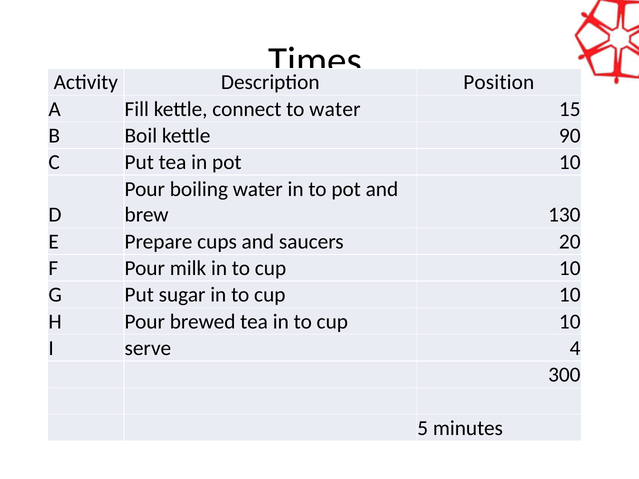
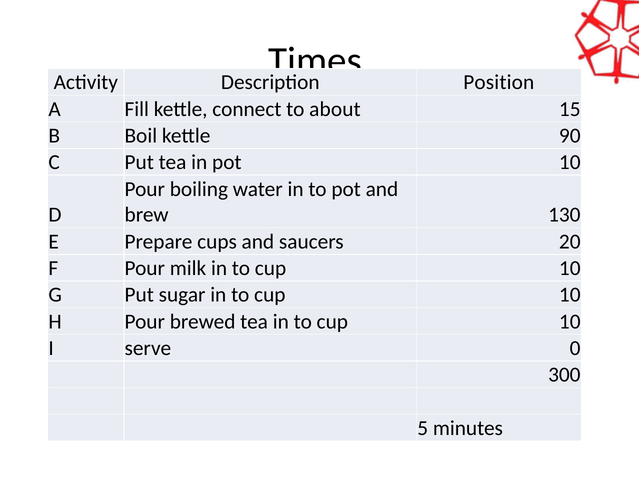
to water: water -> about
4: 4 -> 0
